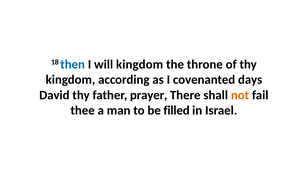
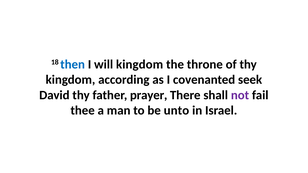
days: days -> seek
not colour: orange -> purple
filled: filled -> unto
